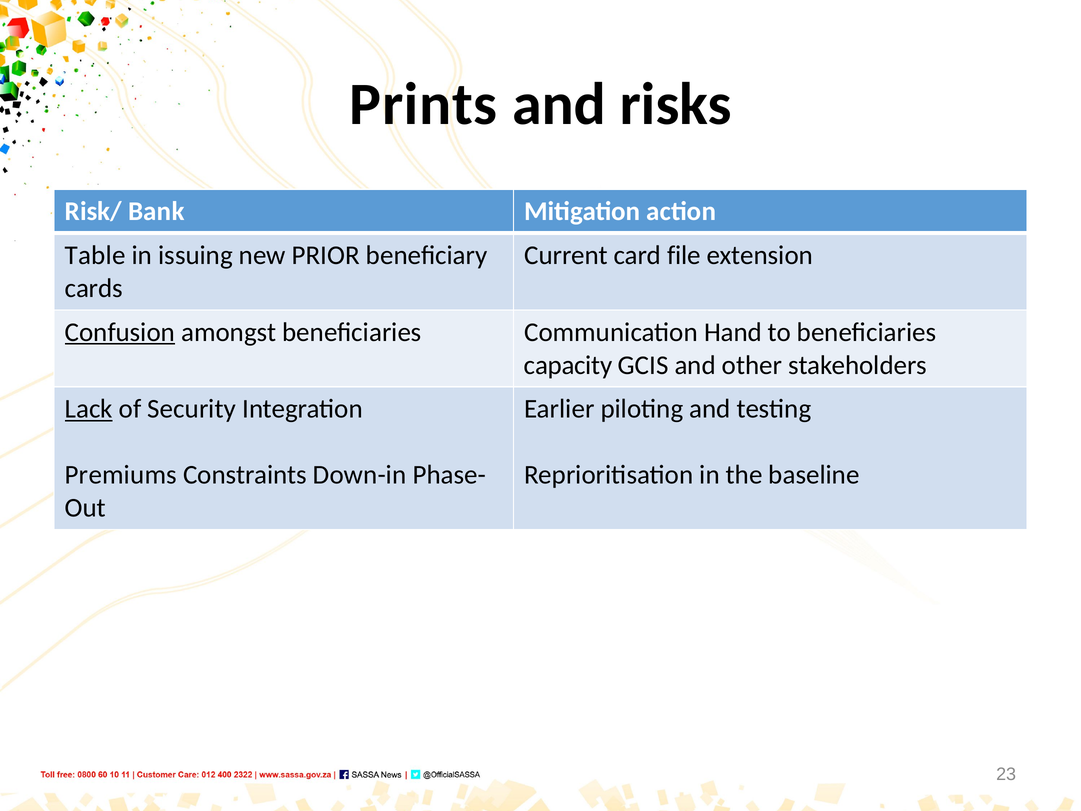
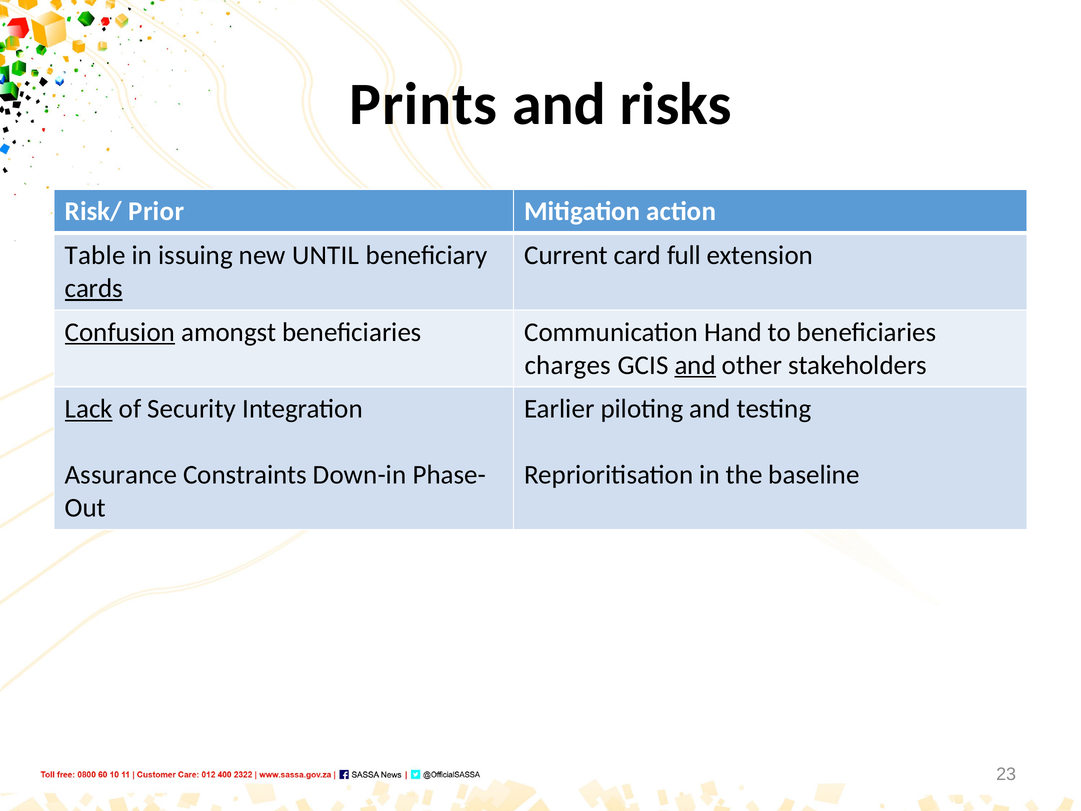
Bank: Bank -> Prior
PRIOR: PRIOR -> UNTIL
file: file -> full
cards underline: none -> present
capacity: capacity -> charges
and at (695, 365) underline: none -> present
Premiums: Premiums -> Assurance
